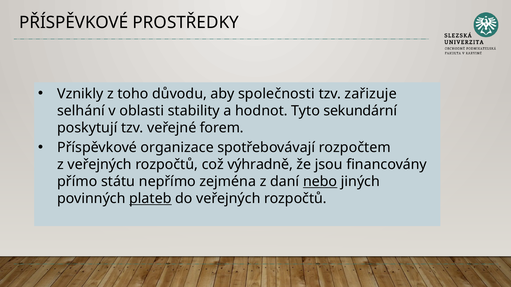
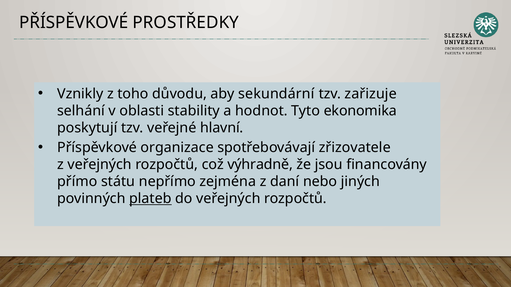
společnosti: společnosti -> sekundární
sekundární: sekundární -> ekonomika
forem: forem -> hlavní
rozpočtem: rozpočtem -> zřizovatele
nebo underline: present -> none
